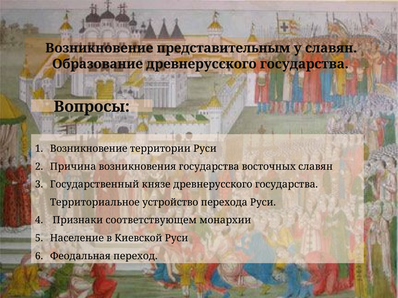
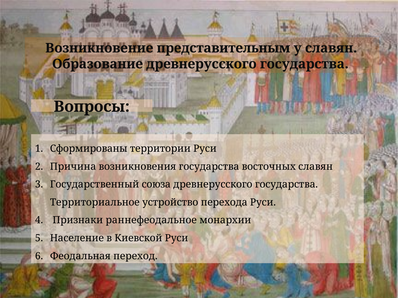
Возникновение at (89, 149): Возникновение -> Сформированы
князе: князе -> союза
соответствующем: соответствующем -> раннефеодальное
